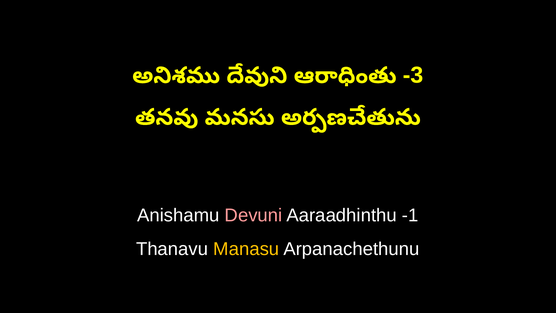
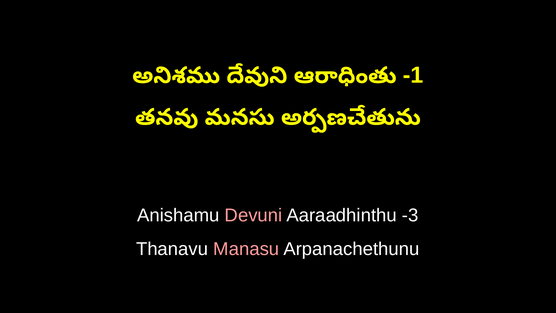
-3: -3 -> -1
-1: -1 -> -3
Manasu colour: yellow -> pink
